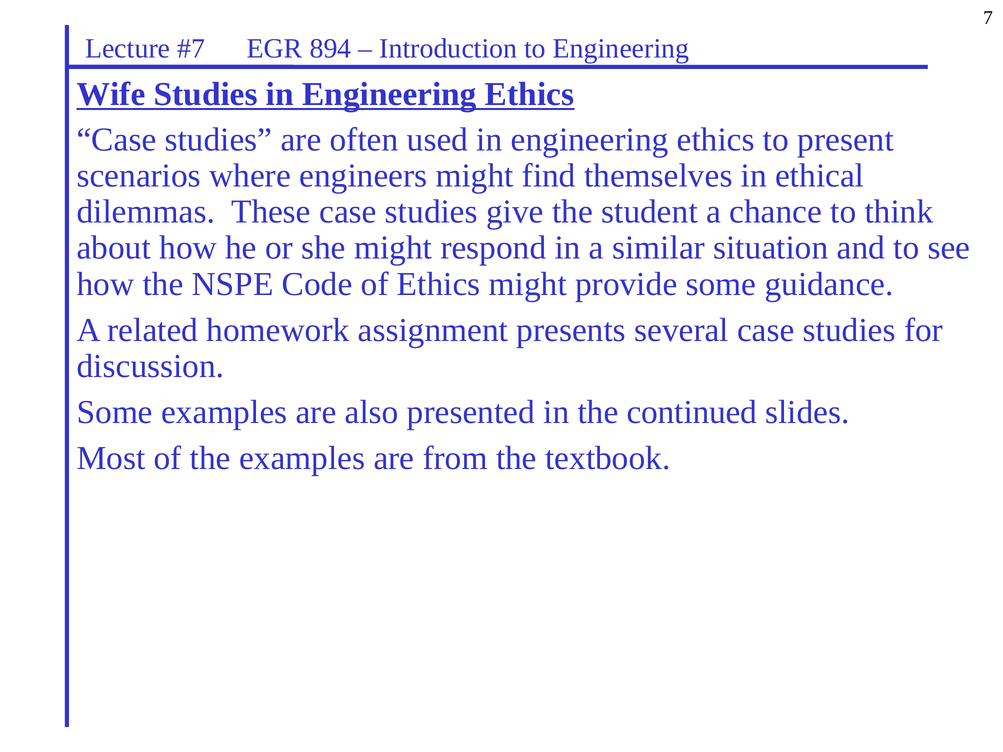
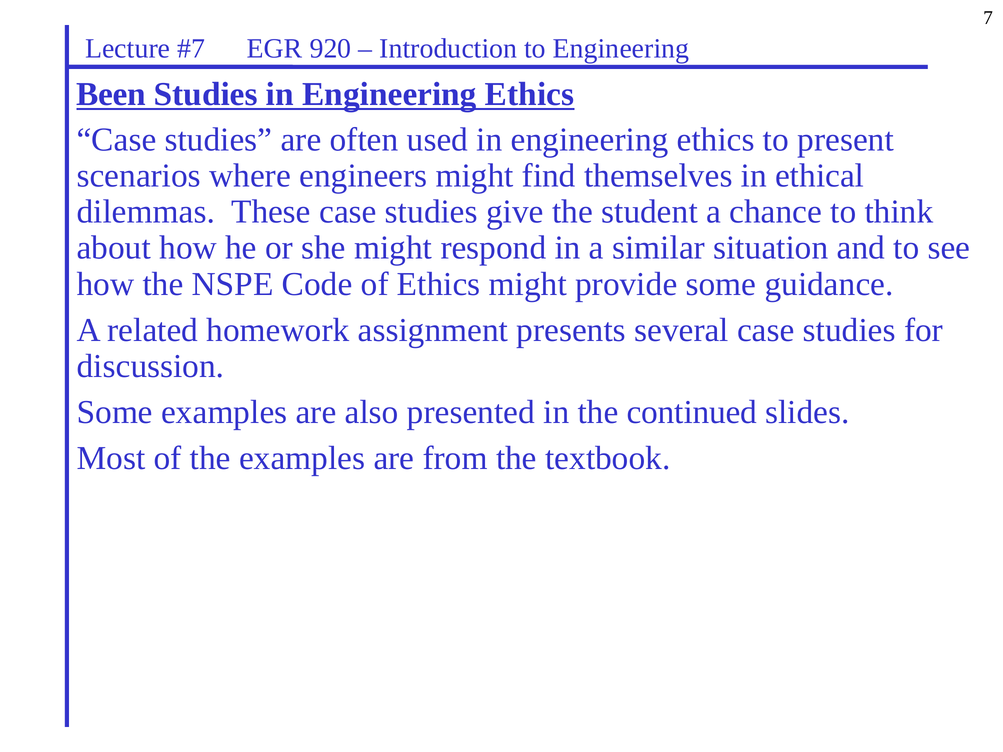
894: 894 -> 920
Wife: Wife -> Been
